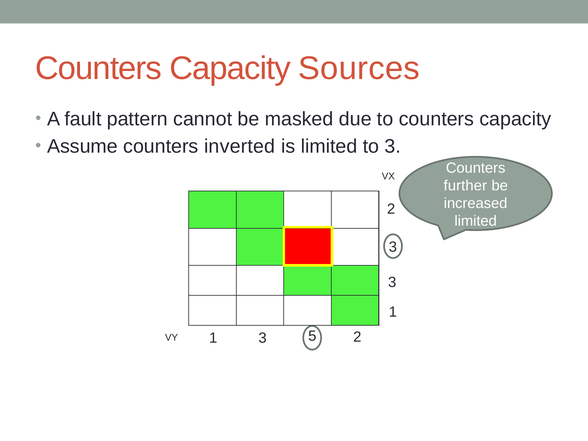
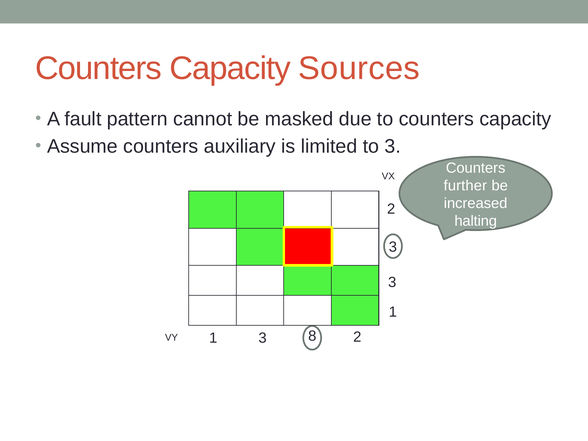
inverted: inverted -> auxiliary
limited at (476, 221): limited -> halting
5: 5 -> 8
